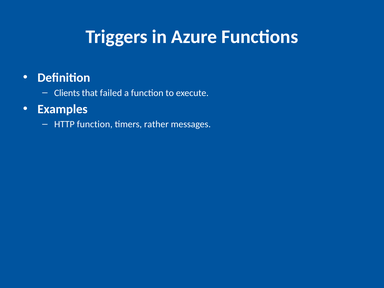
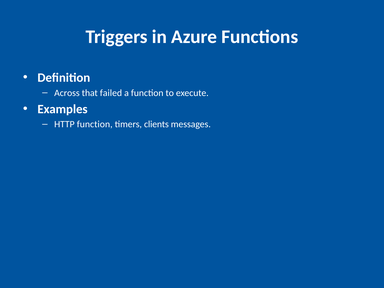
Clients: Clients -> Across
rather: rather -> clients
